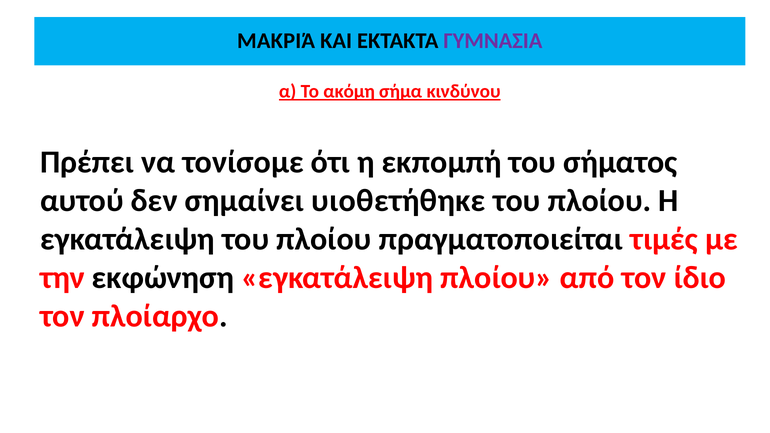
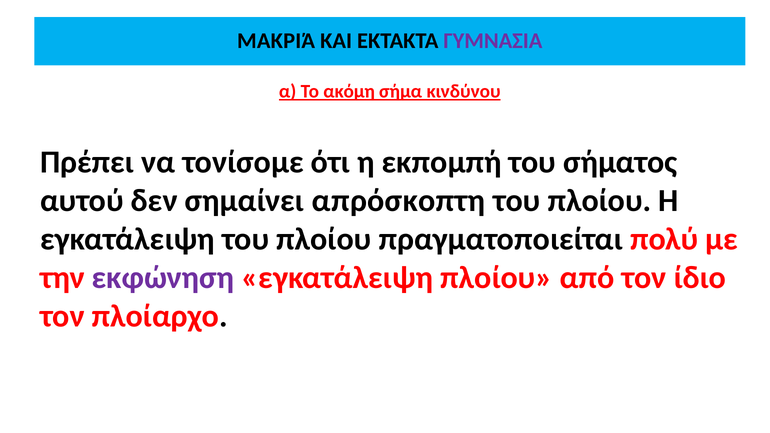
υιοθετήθηκε: υιοθετήθηκε -> απρόσκοπτη
τιμές: τιμές -> πολύ
εκφώνηση colour: black -> purple
